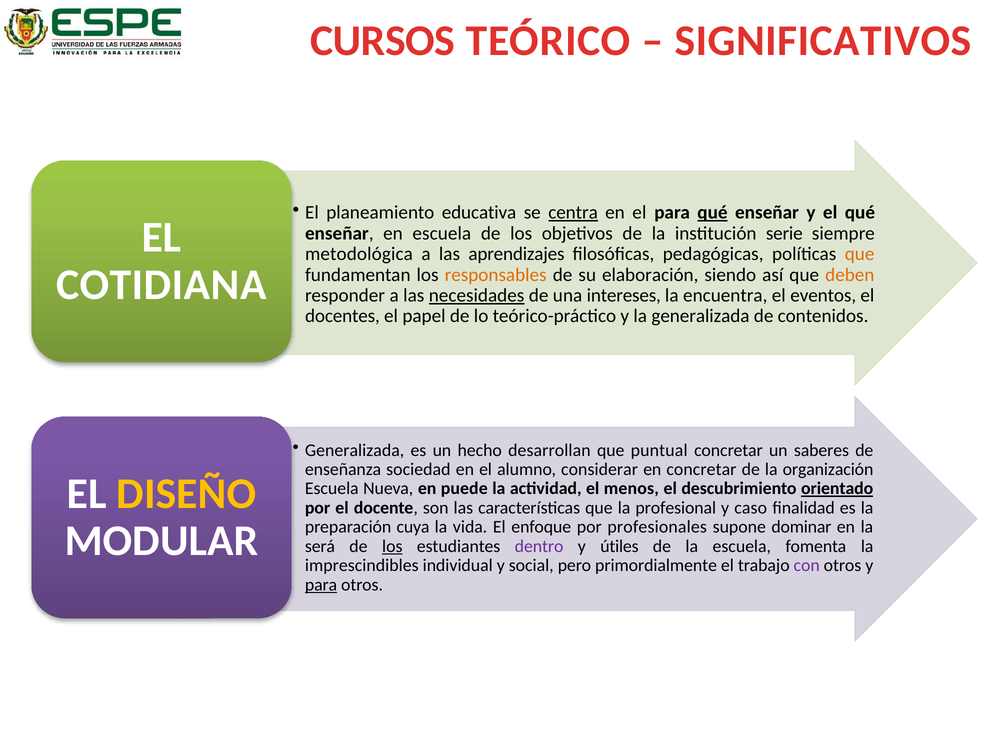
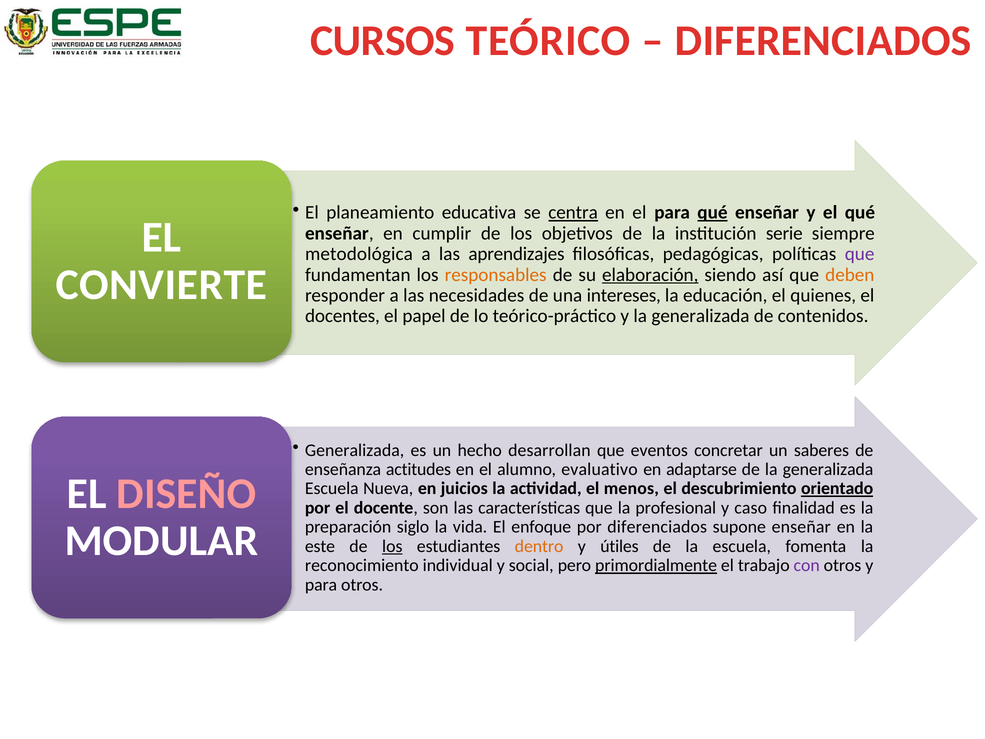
SIGNIFICATIVOS at (823, 41): SIGNIFICATIVOS -> DIFERENCIADOS
en escuela: escuela -> cumplir
que at (860, 254) colour: orange -> purple
elaboración underline: none -> present
COTIDIANA: COTIDIANA -> CONVIERTE
necesidades underline: present -> none
encuentra: encuentra -> educación
eventos: eventos -> quienes
puntual: puntual -> eventos
sociedad: sociedad -> actitudes
considerar: considerar -> evaluativo
en concretar: concretar -> adaptarse
de la organización: organización -> generalizada
DISEÑO colour: yellow -> pink
puede: puede -> juicios
cuya: cuya -> siglo
por profesionales: profesionales -> diferenciados
supone dominar: dominar -> enseñar
será: será -> este
dentro colour: purple -> orange
imprescindibles: imprescindibles -> reconocimiento
primordialmente underline: none -> present
para at (321, 585) underline: present -> none
